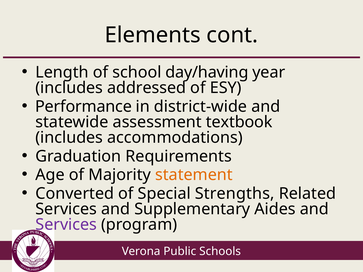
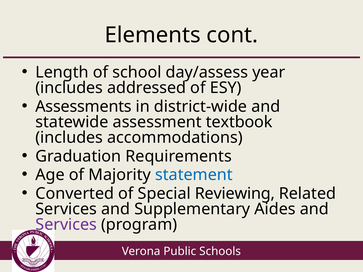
day/having: day/having -> day/assess
Performance: Performance -> Assessments
statement colour: orange -> blue
Strengths: Strengths -> Reviewing
